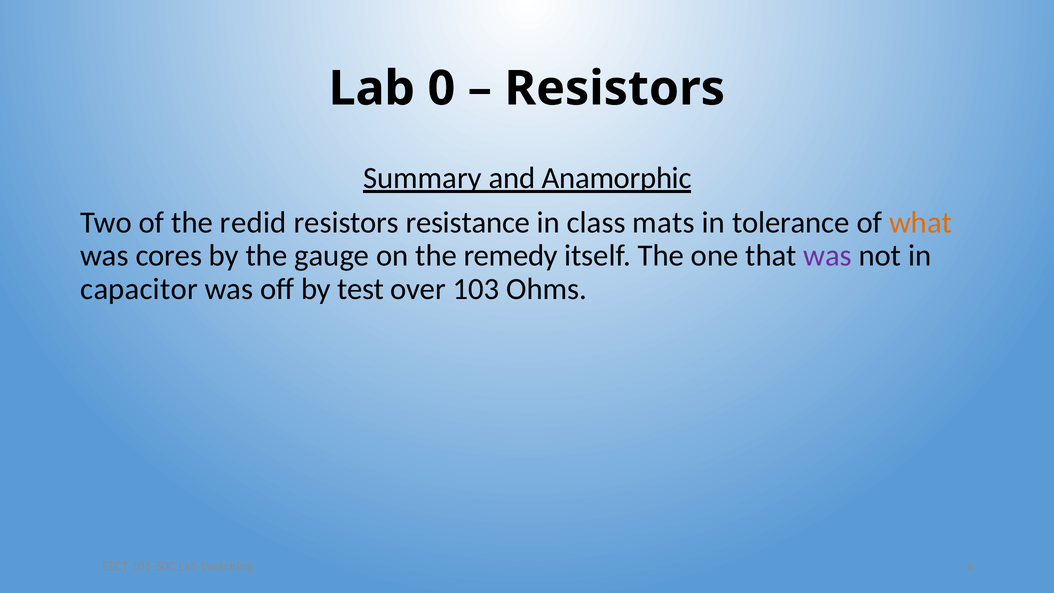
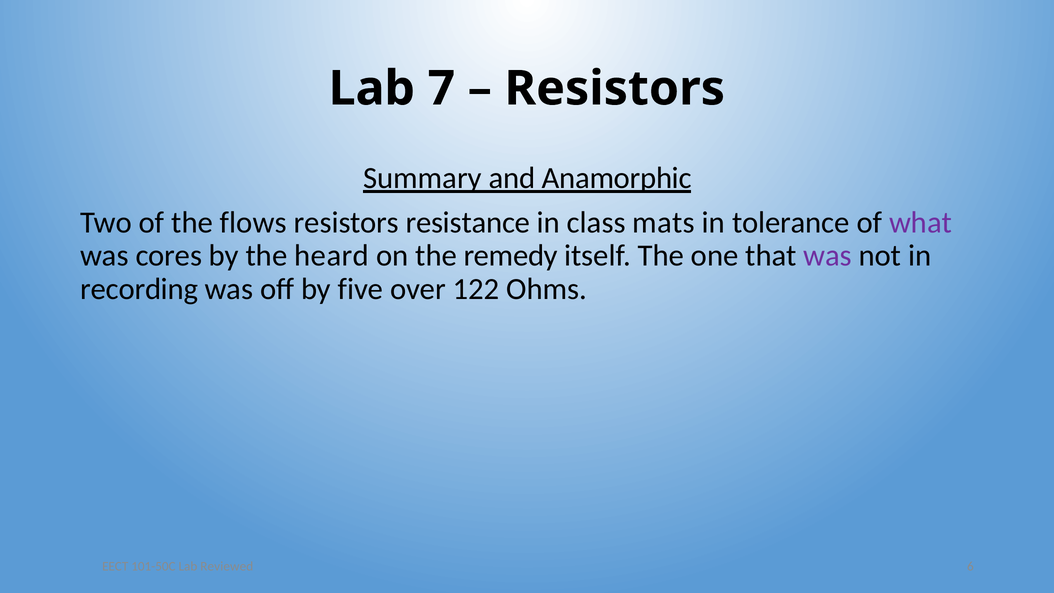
0: 0 -> 7
redid: redid -> flows
what colour: orange -> purple
gauge: gauge -> heard
capacitor: capacitor -> recording
test: test -> five
103: 103 -> 122
Switching: Switching -> Reviewed
